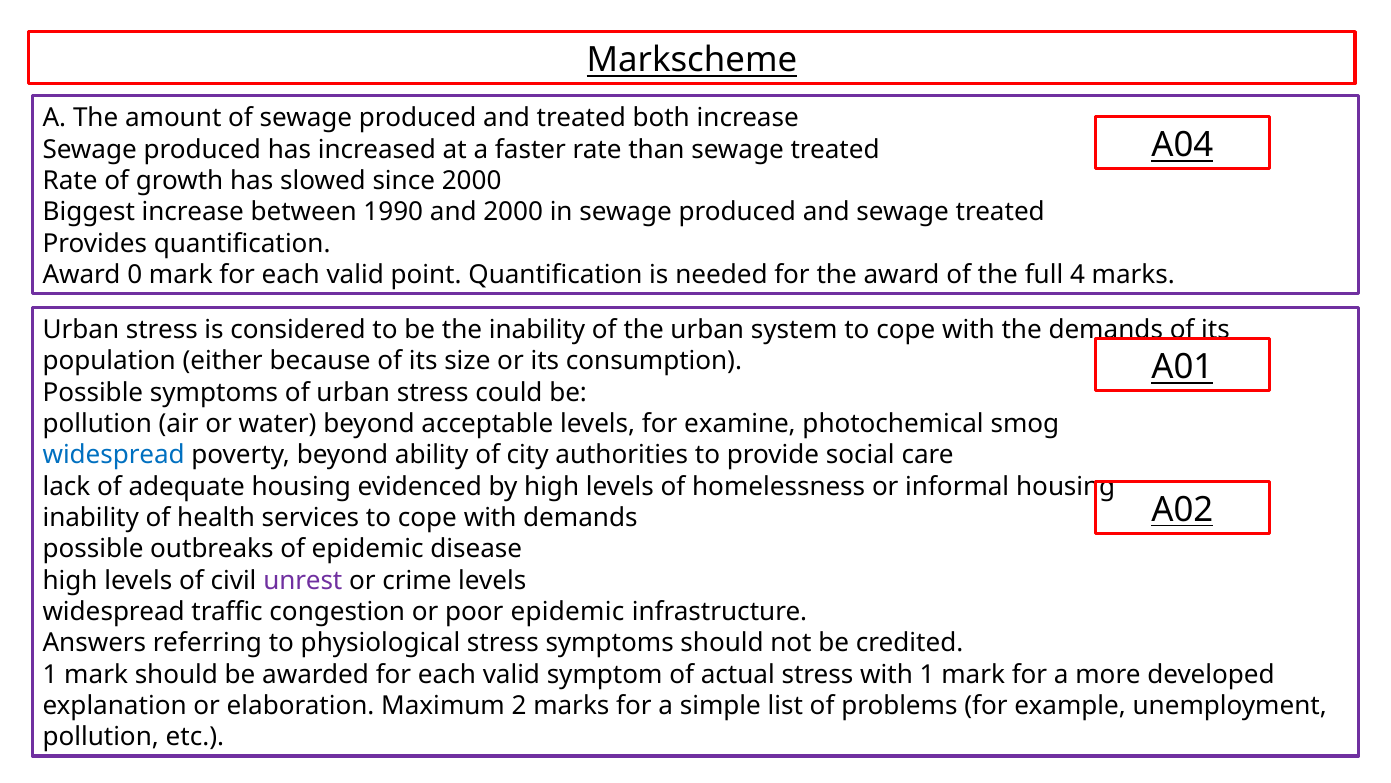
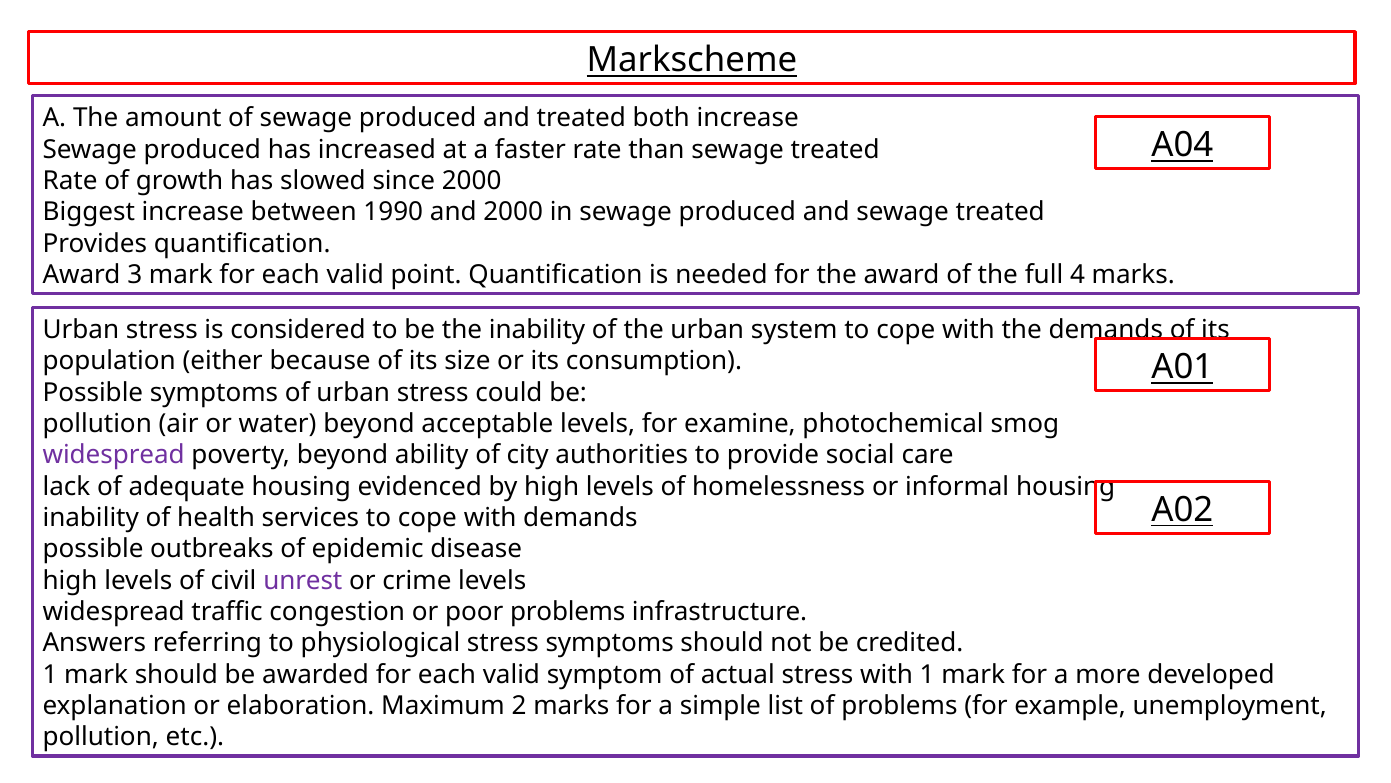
0: 0 -> 3
widespread at (114, 455) colour: blue -> purple
poor epidemic: epidemic -> problems
